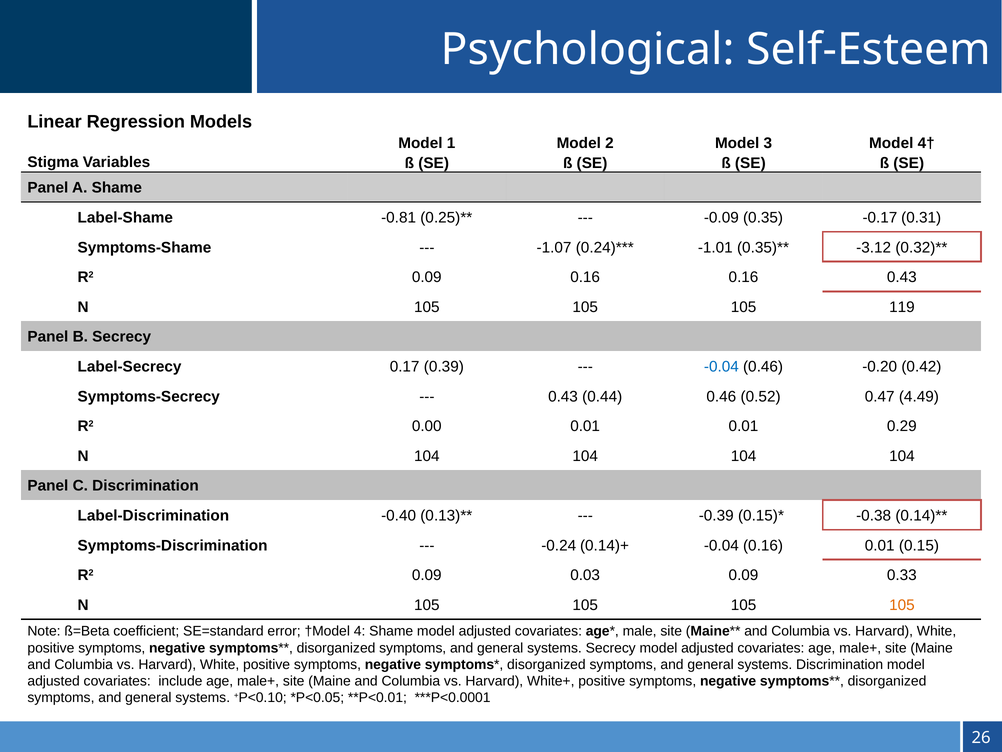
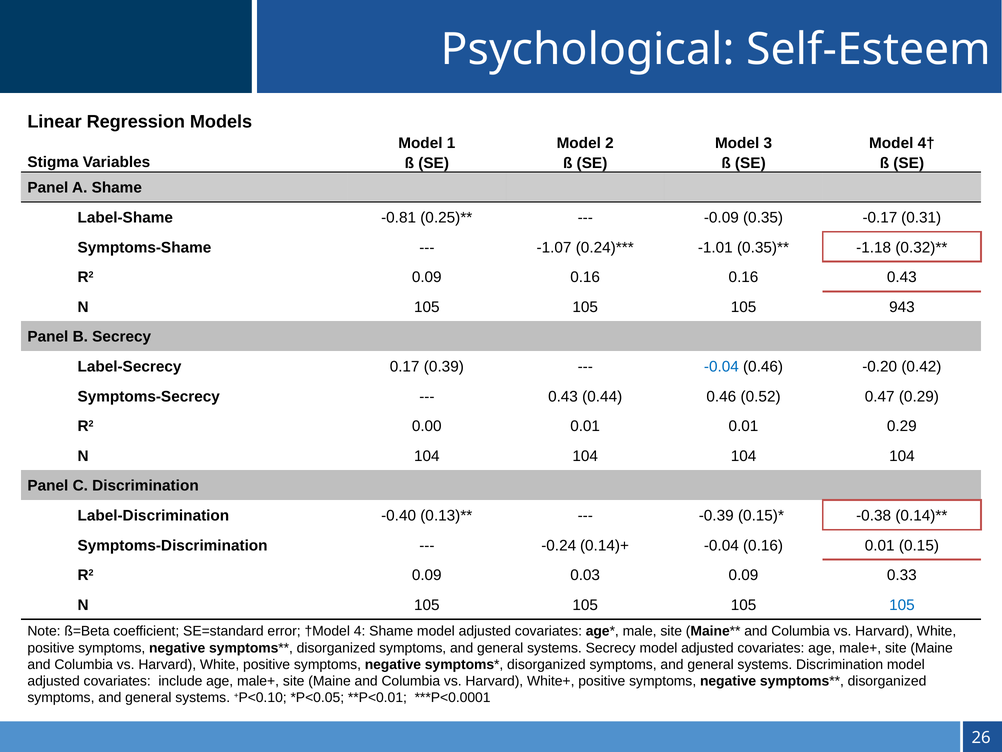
-3.12: -3.12 -> -1.18
119: 119 -> 943
0.47 4.49: 4.49 -> 0.29
105 at (902, 605) colour: orange -> blue
